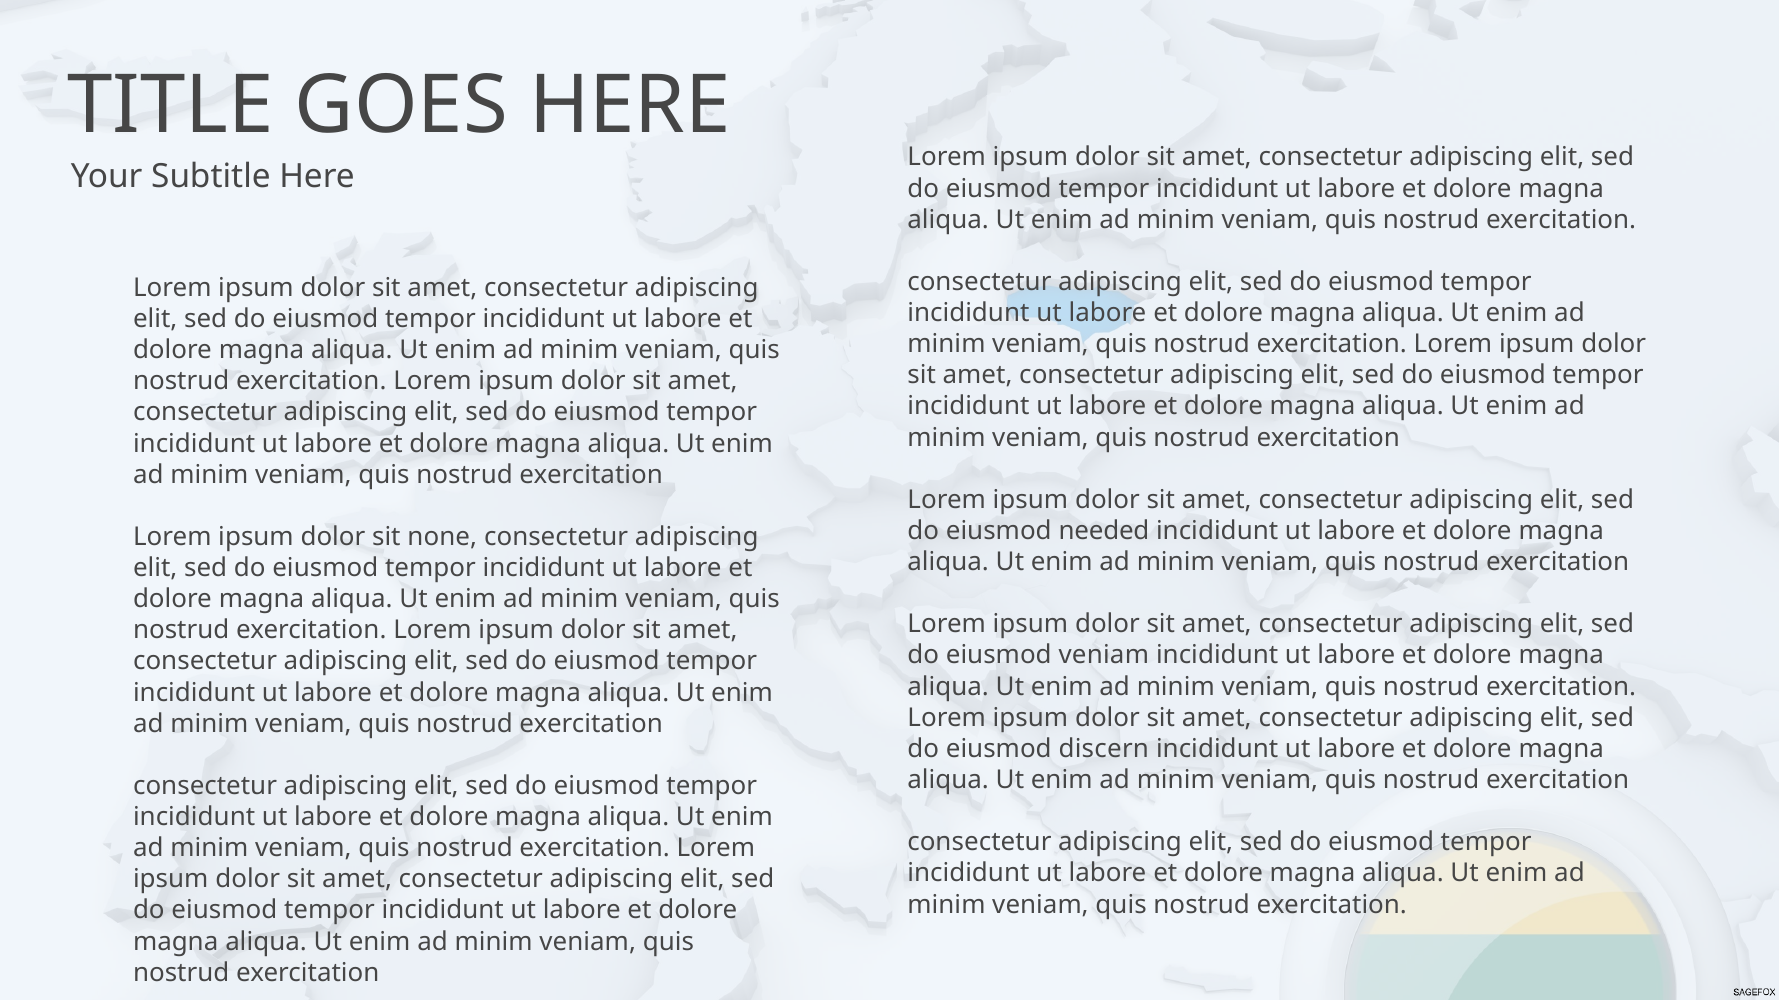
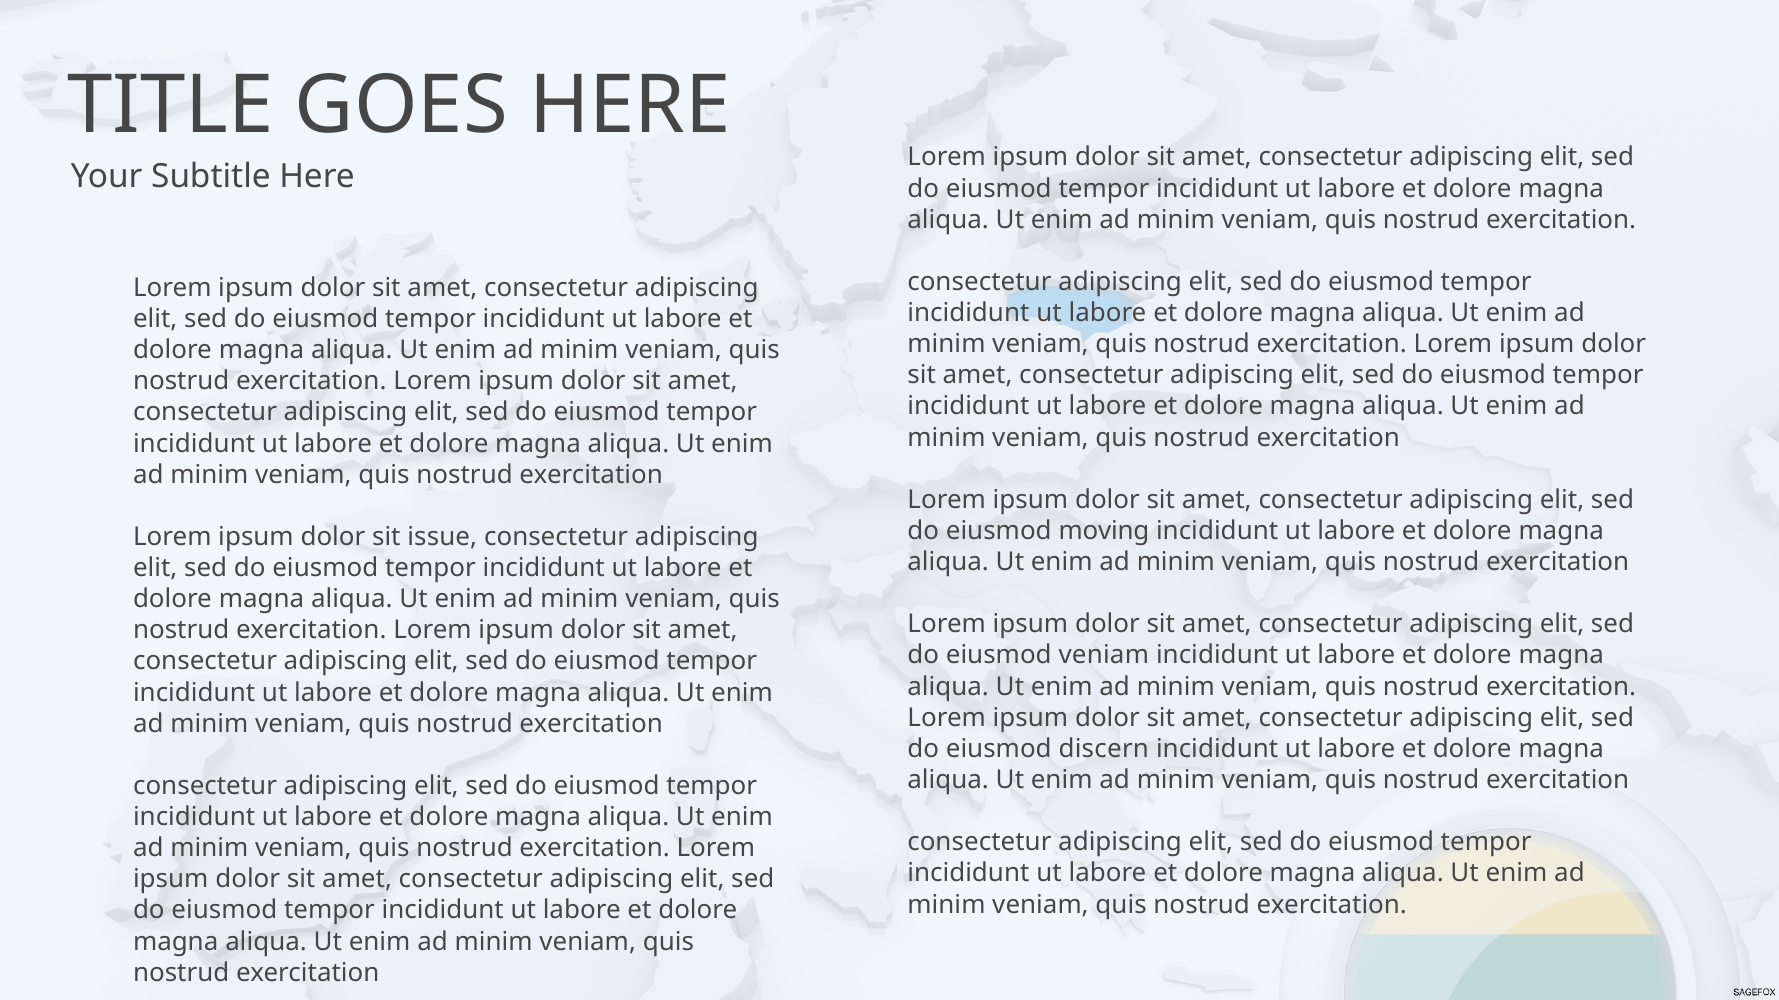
needed: needed -> moving
none: none -> issue
